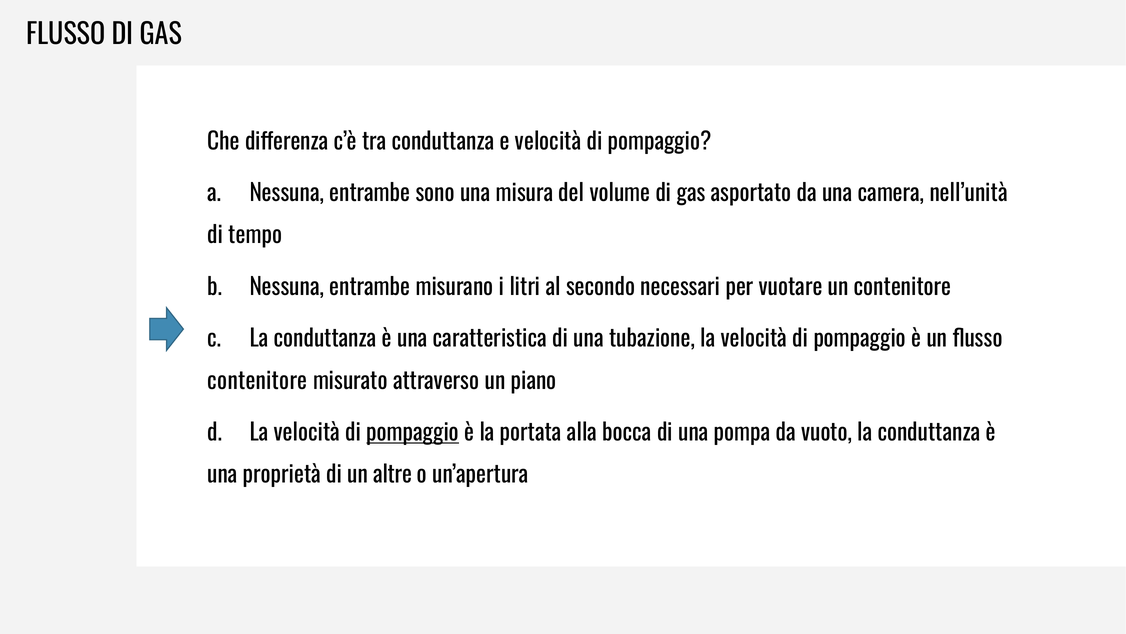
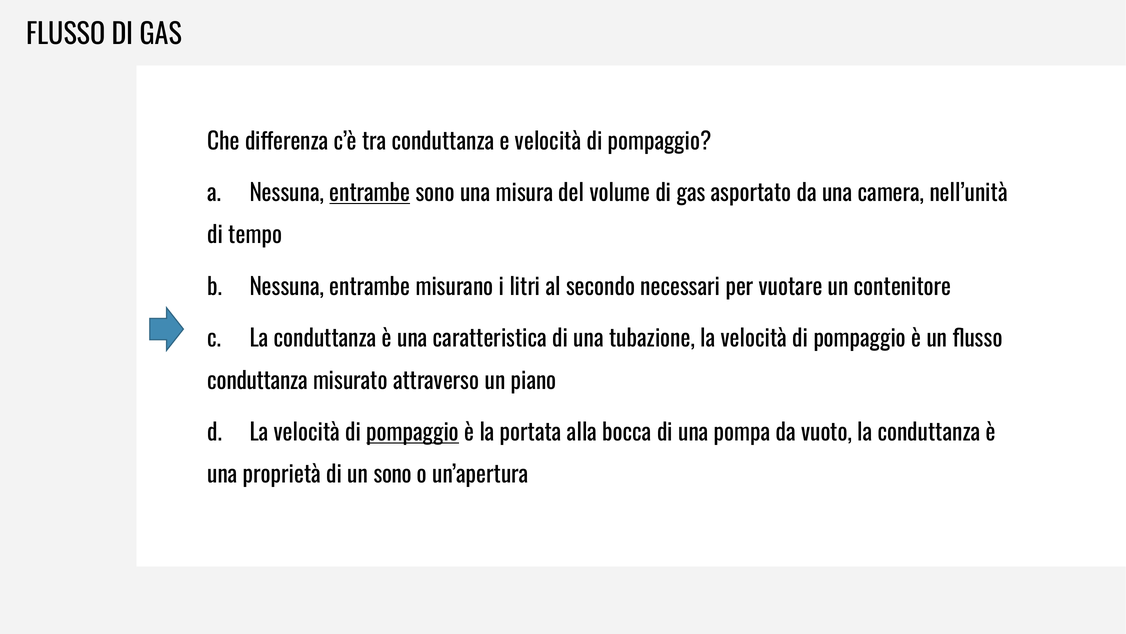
entrambe at (370, 193) underline: none -> present
contenitore at (257, 381): contenitore -> conduttanza
un altre: altre -> sono
